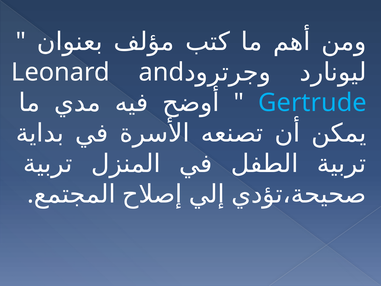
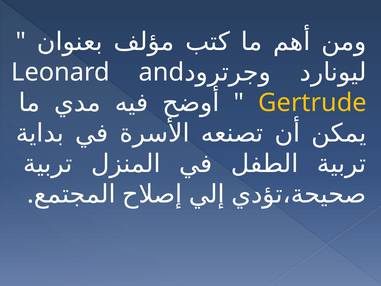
Gertrude colour: light blue -> yellow
